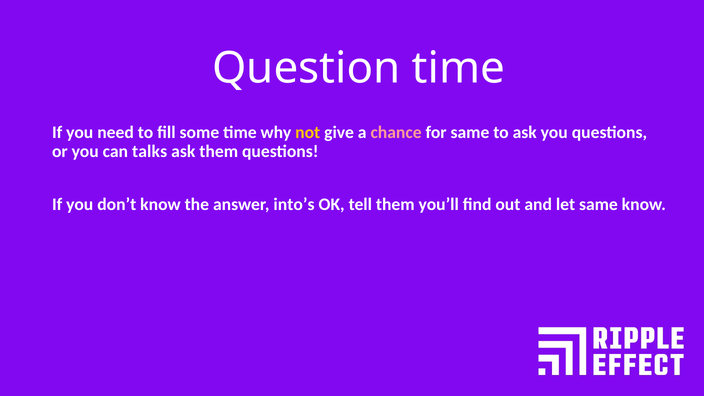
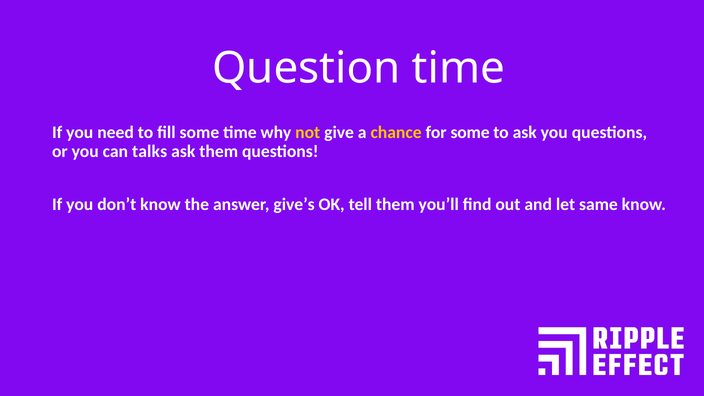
chance colour: pink -> yellow
for same: same -> some
into’s: into’s -> give’s
